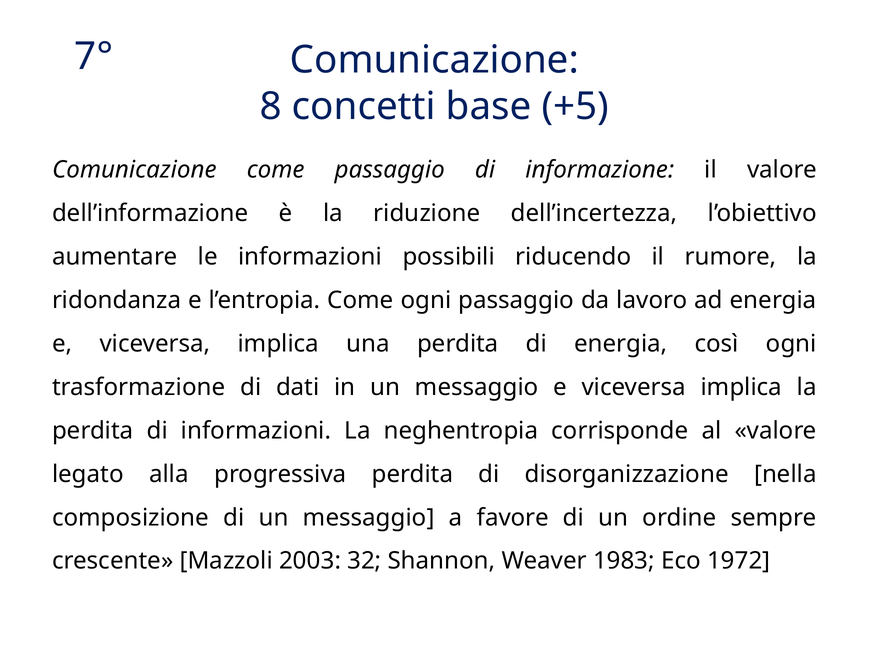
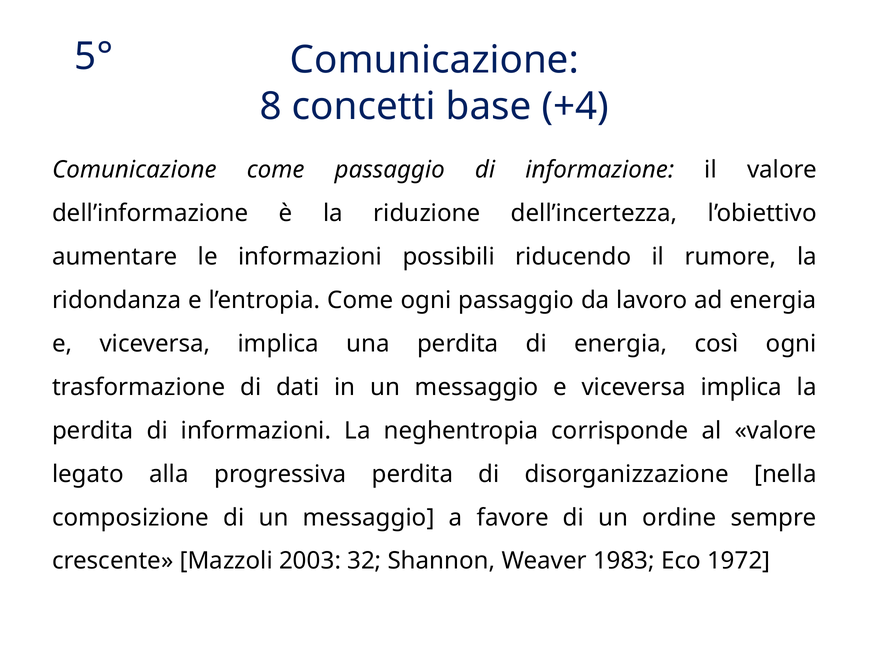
7°: 7° -> 5°
+5: +5 -> +4
